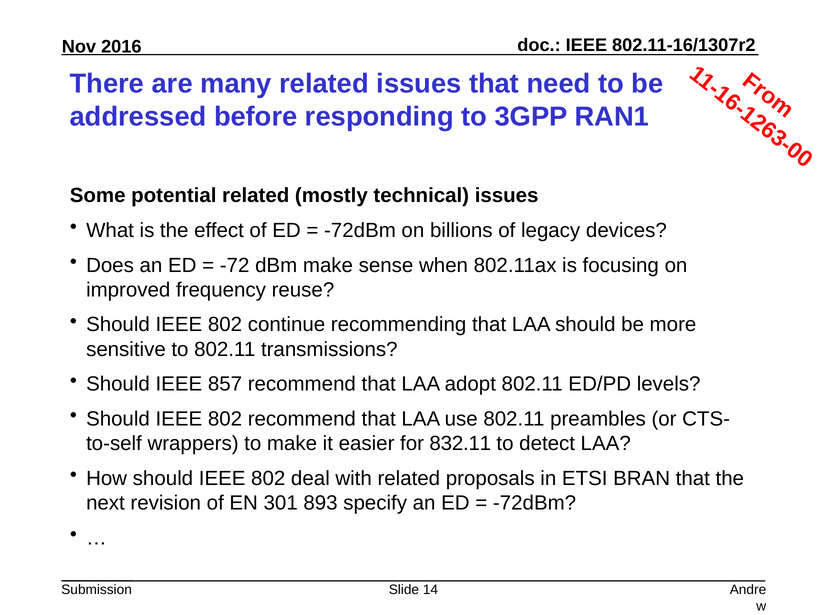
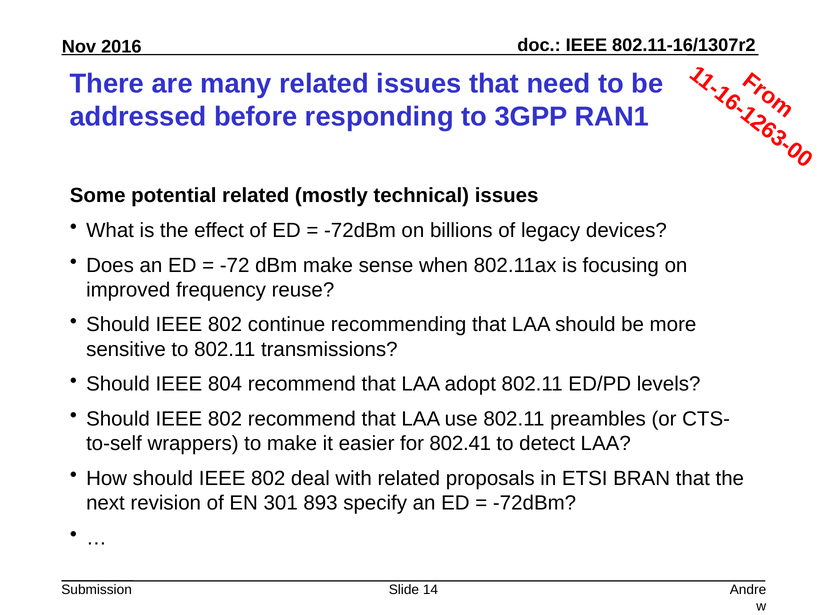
857: 857 -> 804
832.11: 832.11 -> 802.41
